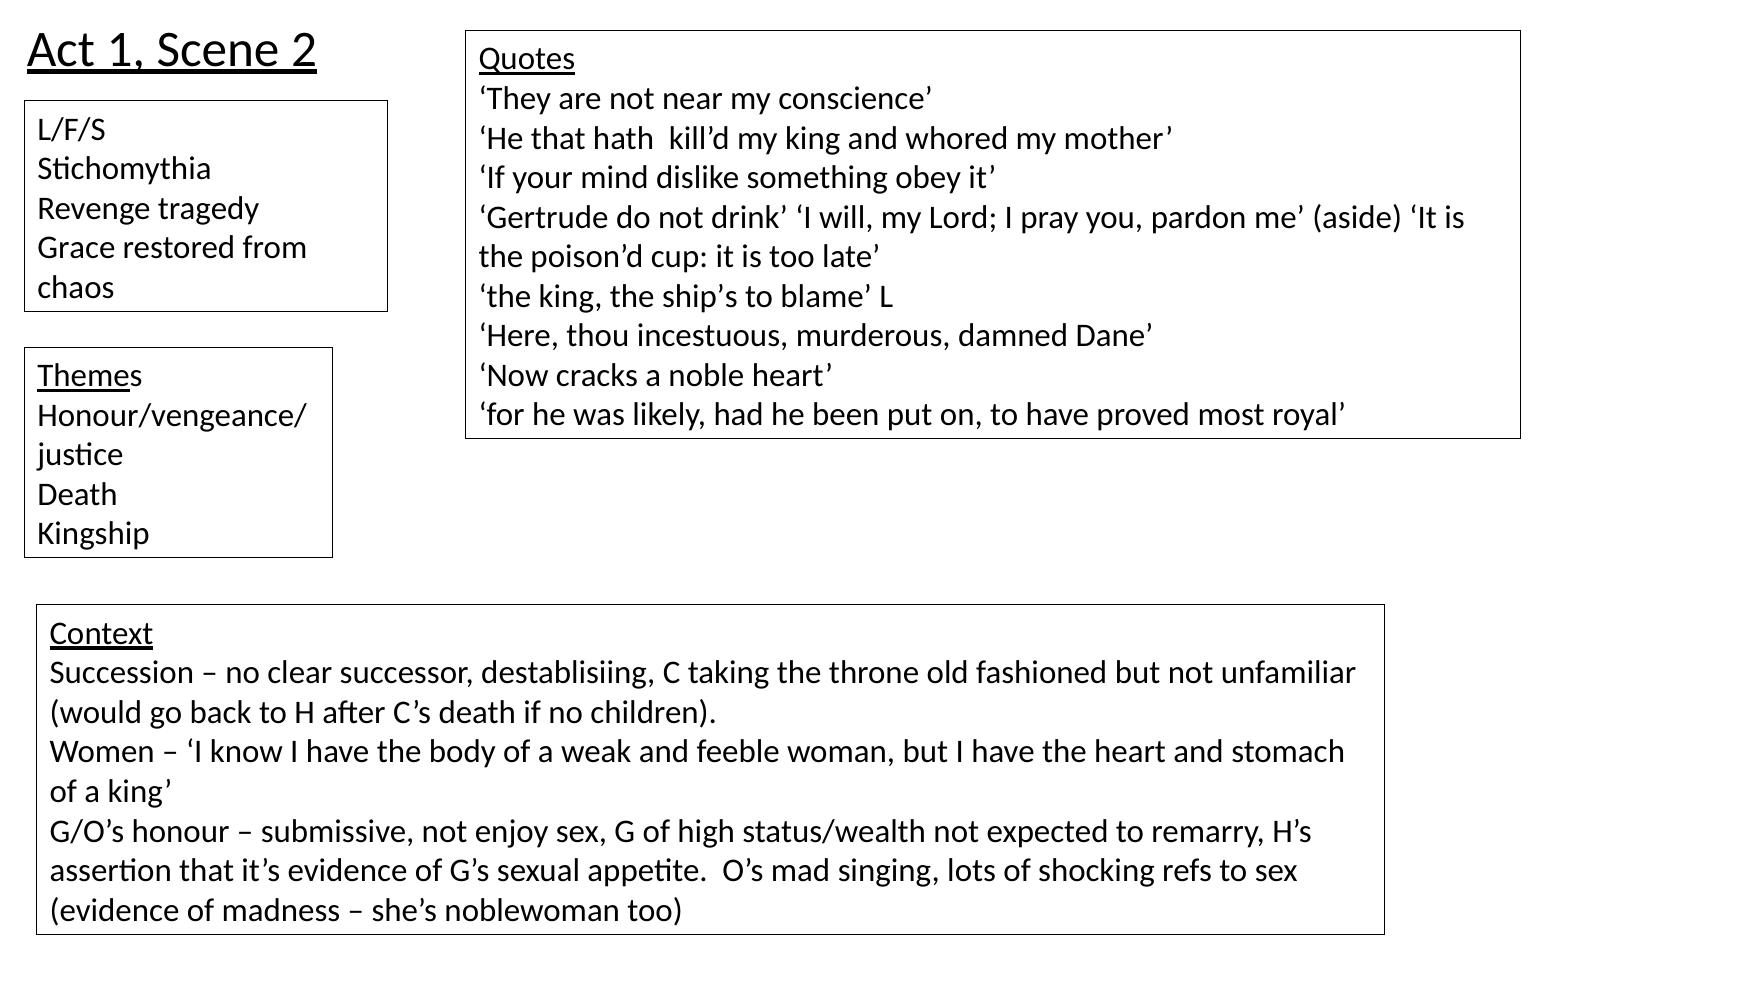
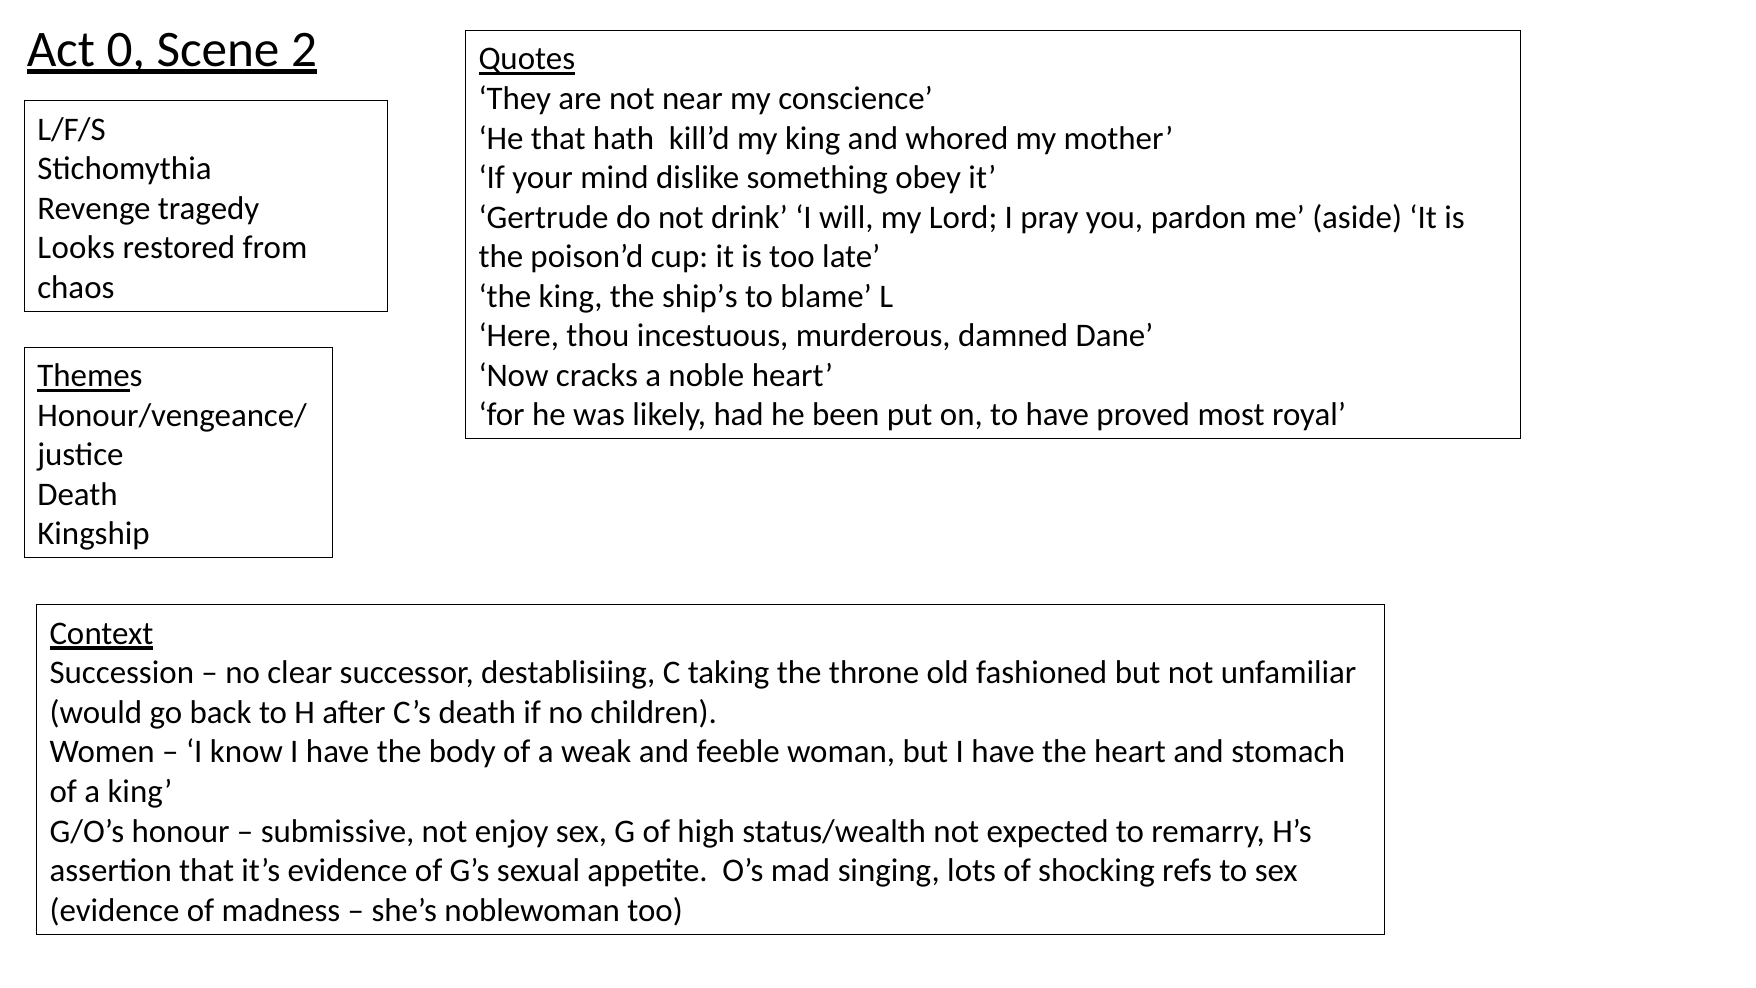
1: 1 -> 0
Grace: Grace -> Looks
